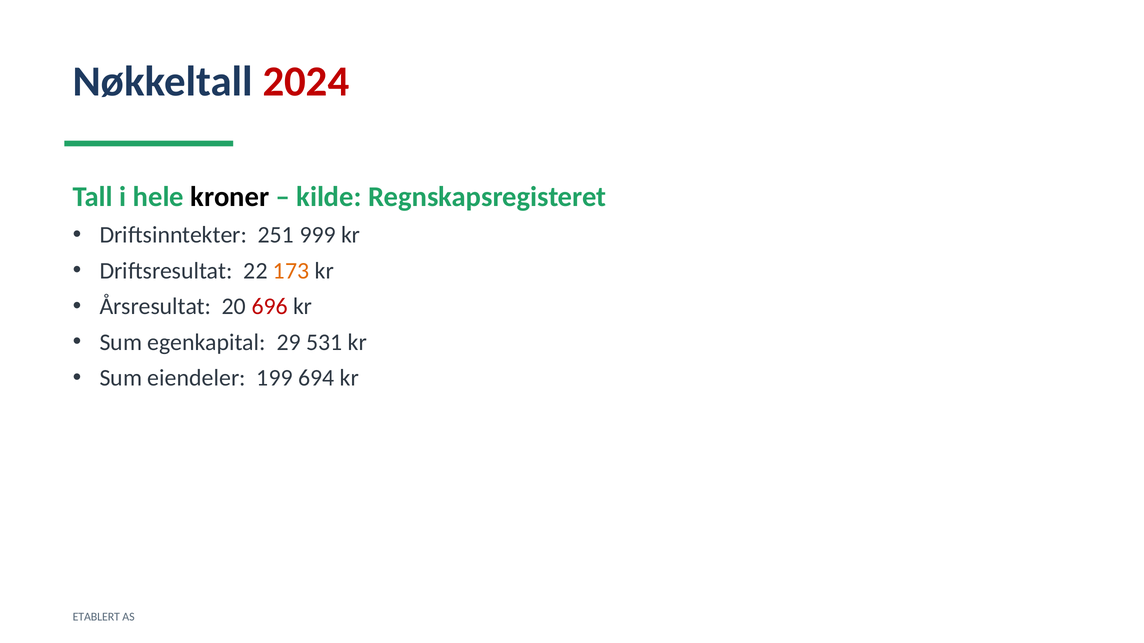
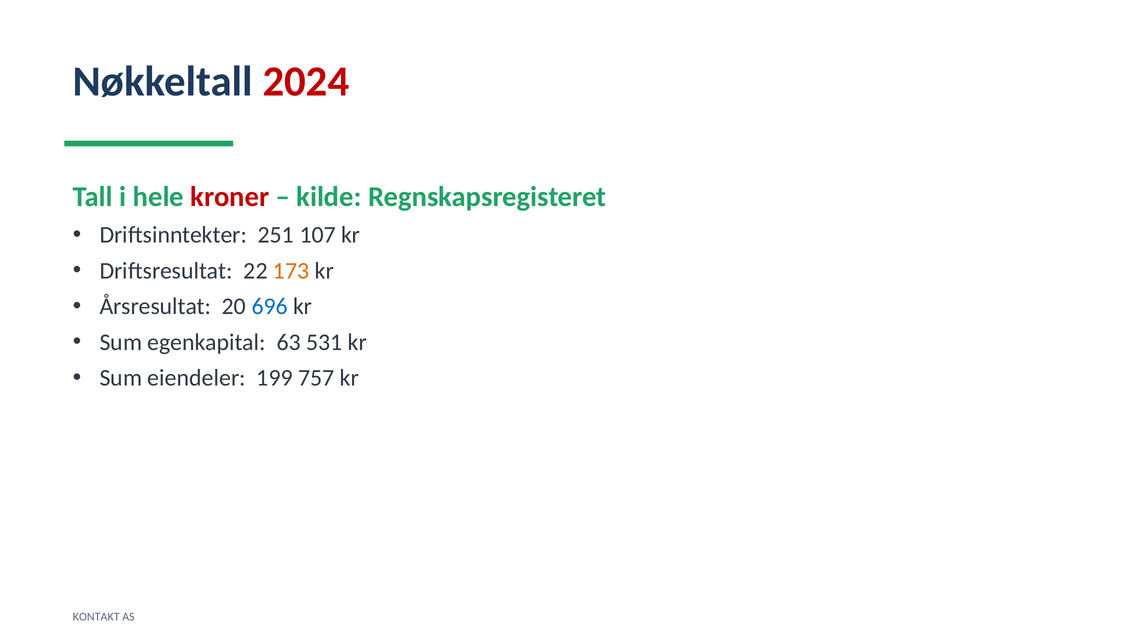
kroner colour: black -> red
999: 999 -> 107
696 colour: red -> blue
29: 29 -> 63
694: 694 -> 757
ETABLERT: ETABLERT -> KONTAKT
